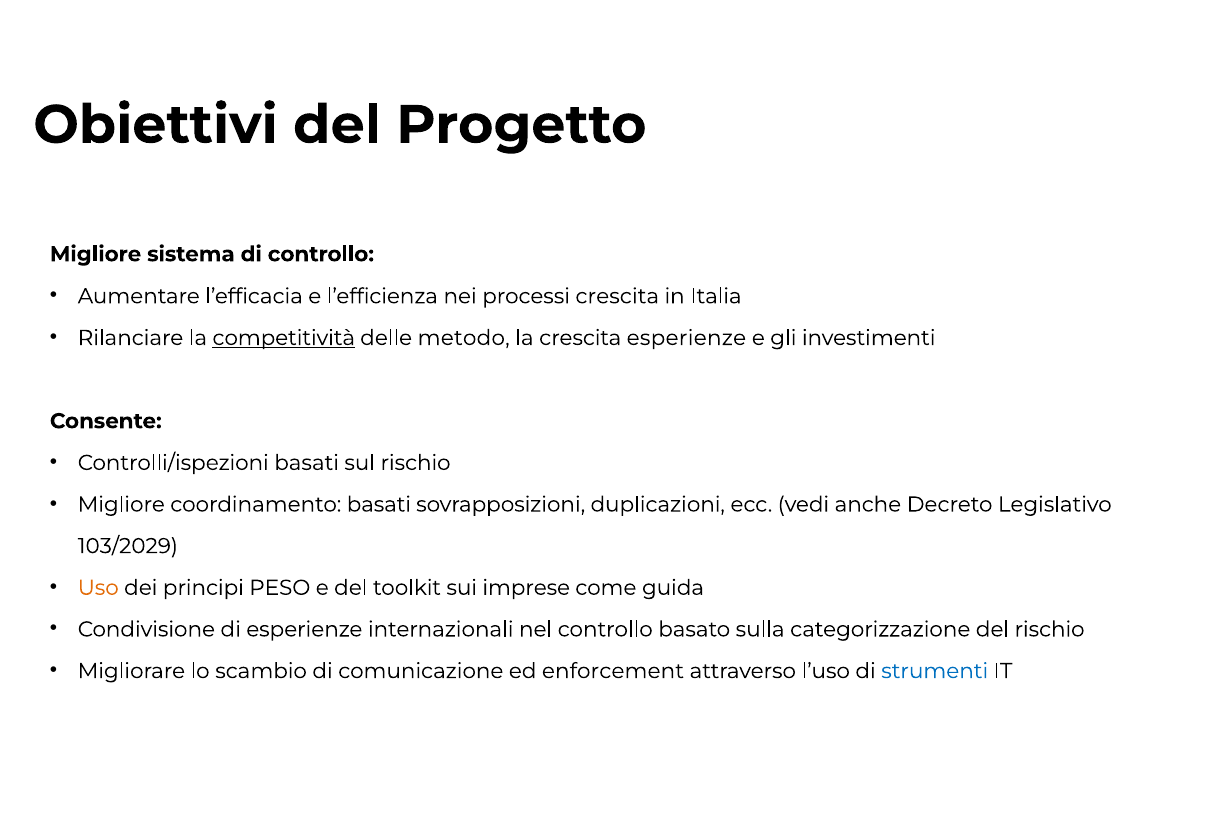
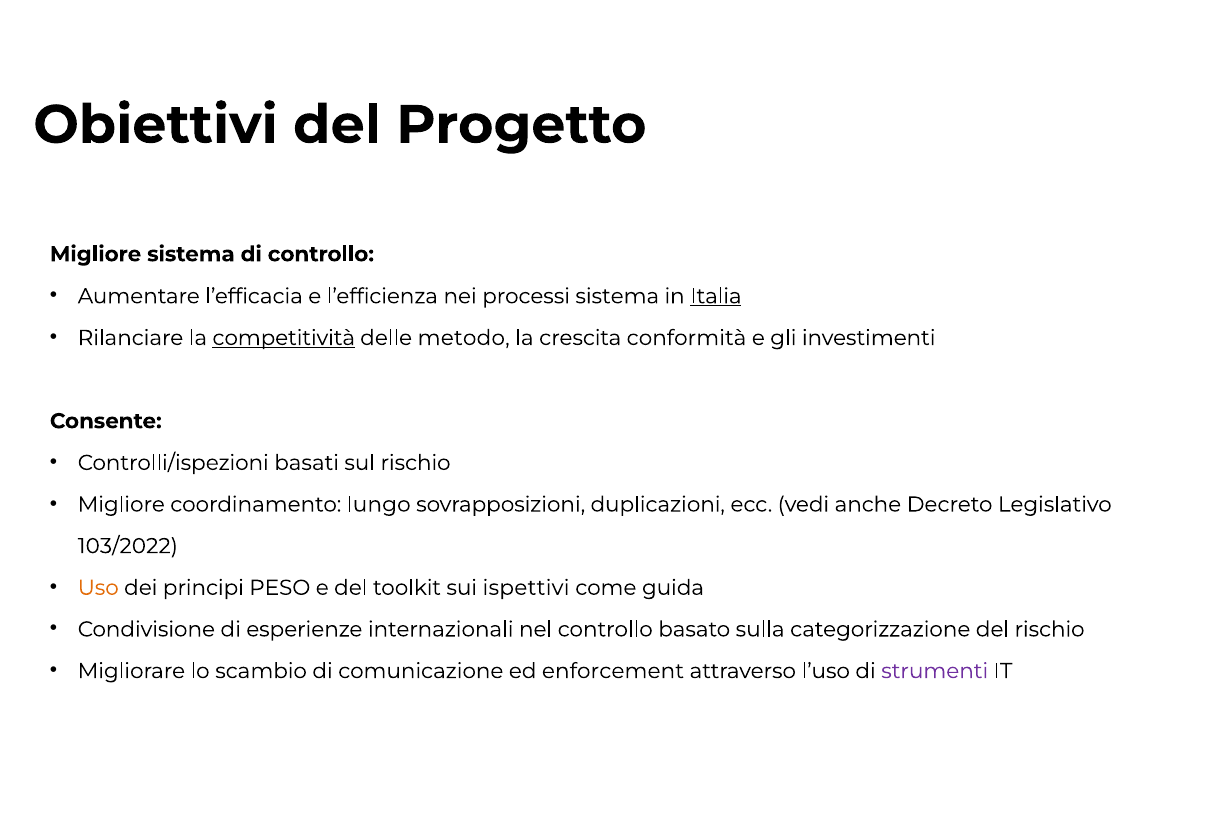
processi crescita: crescita -> sistema
Italia underline: none -> present
crescita esperienze: esperienze -> conformità
coordinamento basati: basati -> lungo
103/2029: 103/2029 -> 103/2022
imprese: imprese -> ispettivi
strumenti colour: blue -> purple
